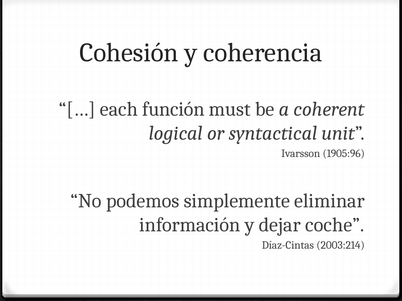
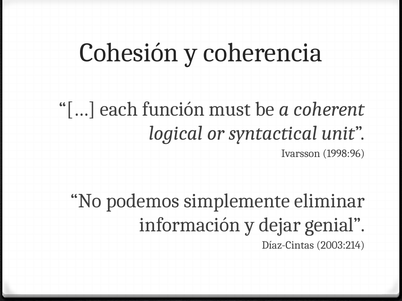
1905:96: 1905:96 -> 1998:96
coche: coche -> genial
